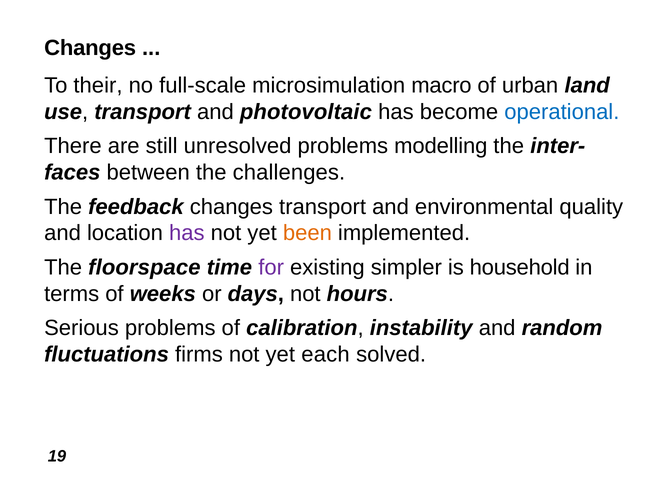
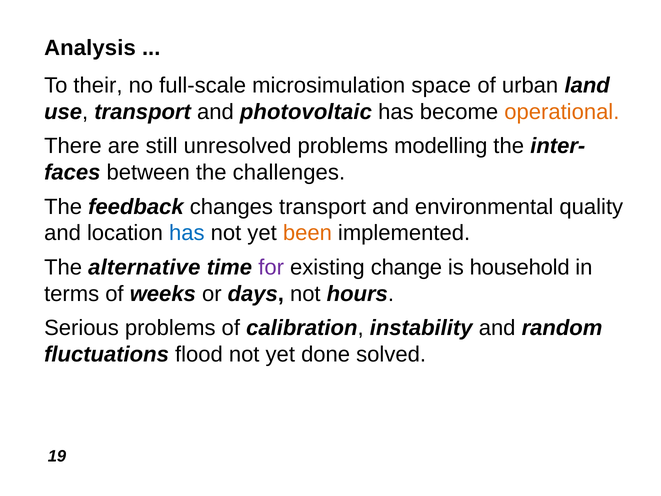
Changes at (90, 48): Changes -> Analysis
macro: macro -> space
operational colour: blue -> orange
has at (187, 233) colour: purple -> blue
floorspace: floorspace -> alternative
simpler: simpler -> change
firms: firms -> flood
each: each -> done
